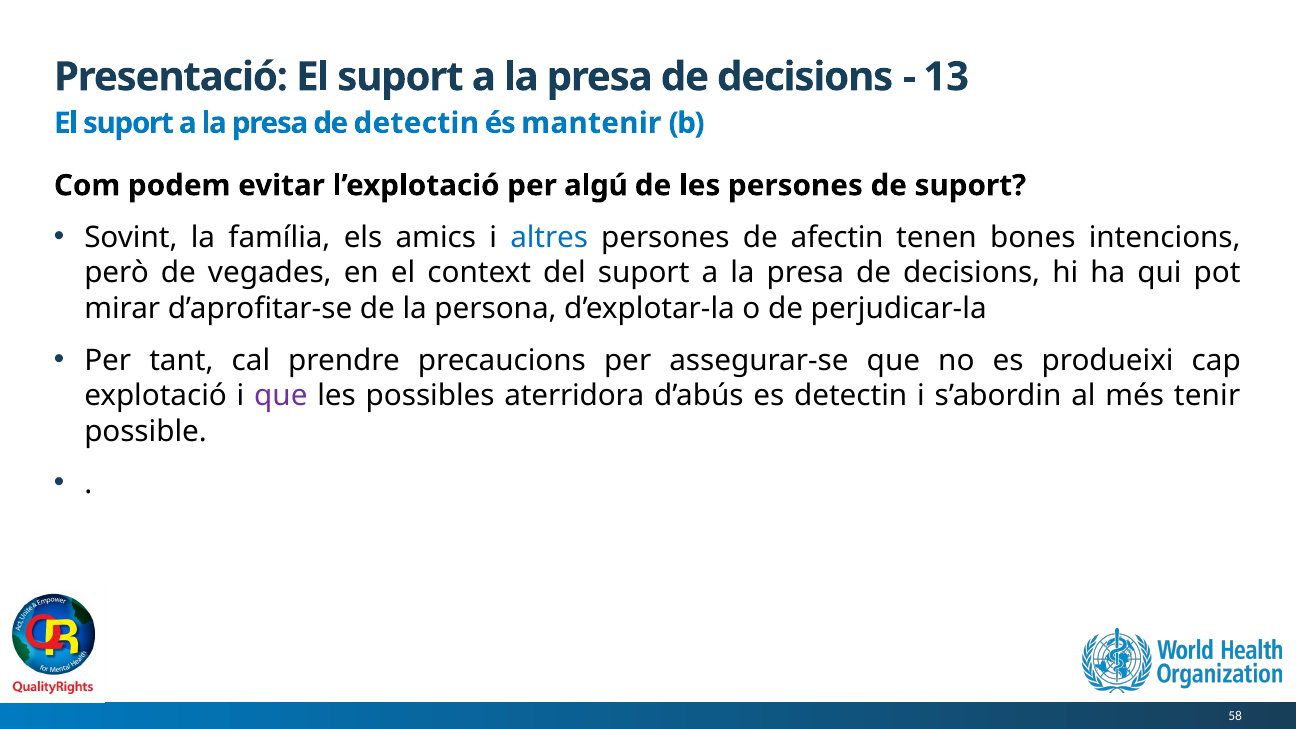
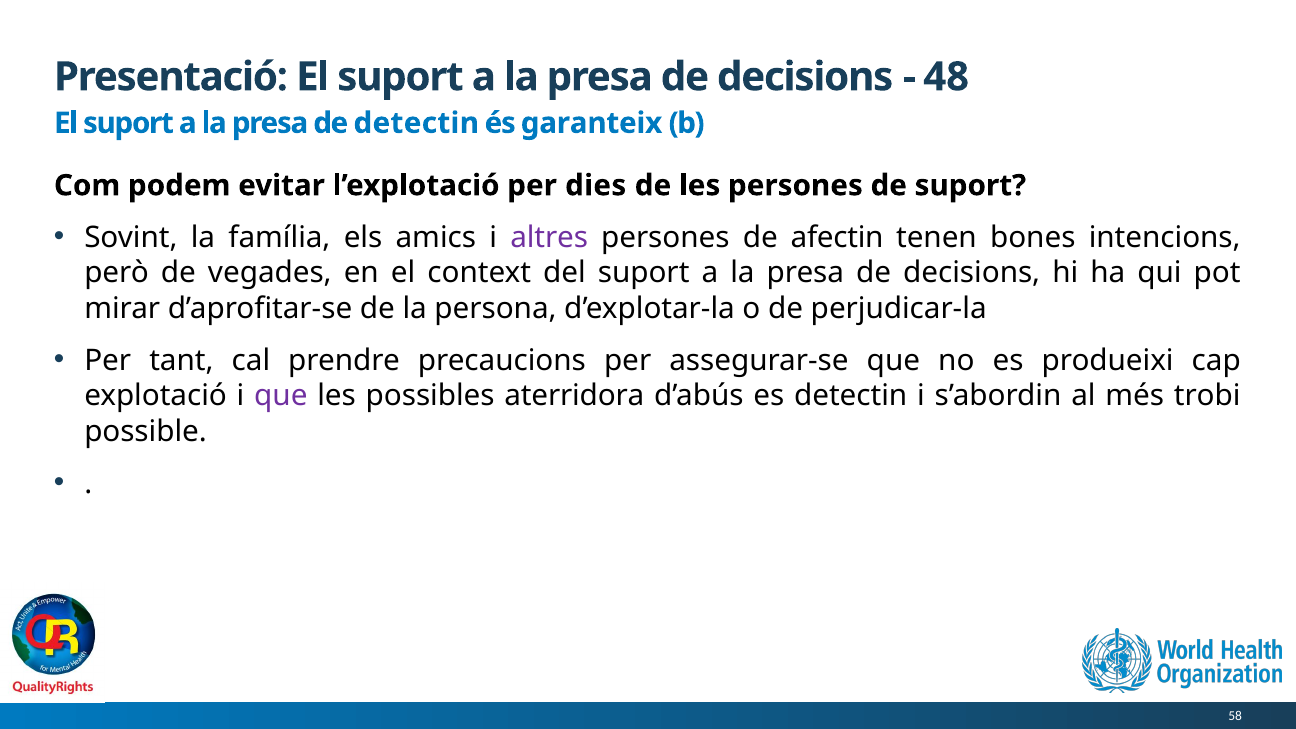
13: 13 -> 48
mantenir: mantenir -> garanteix
algú: algú -> dies
altres colour: blue -> purple
tenir: tenir -> trobi
